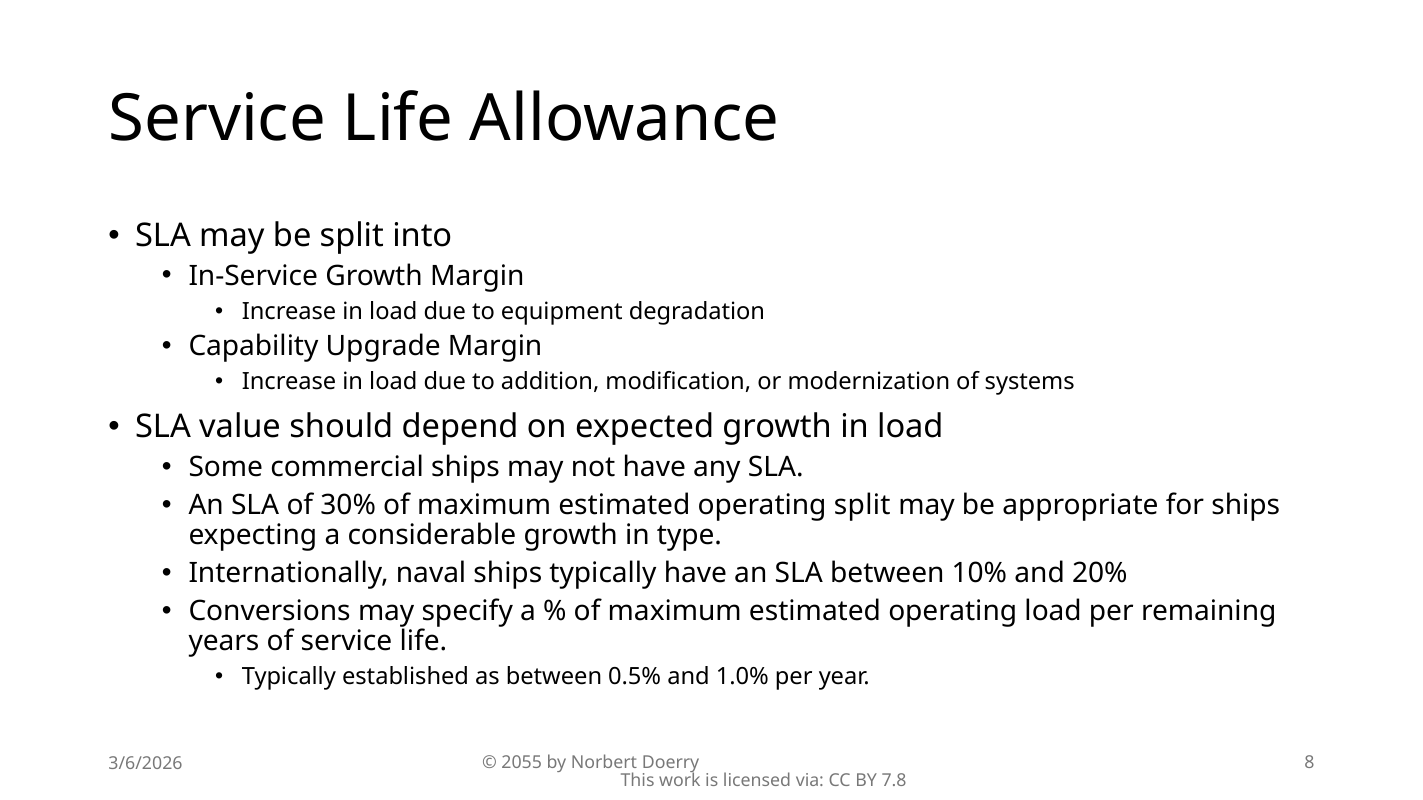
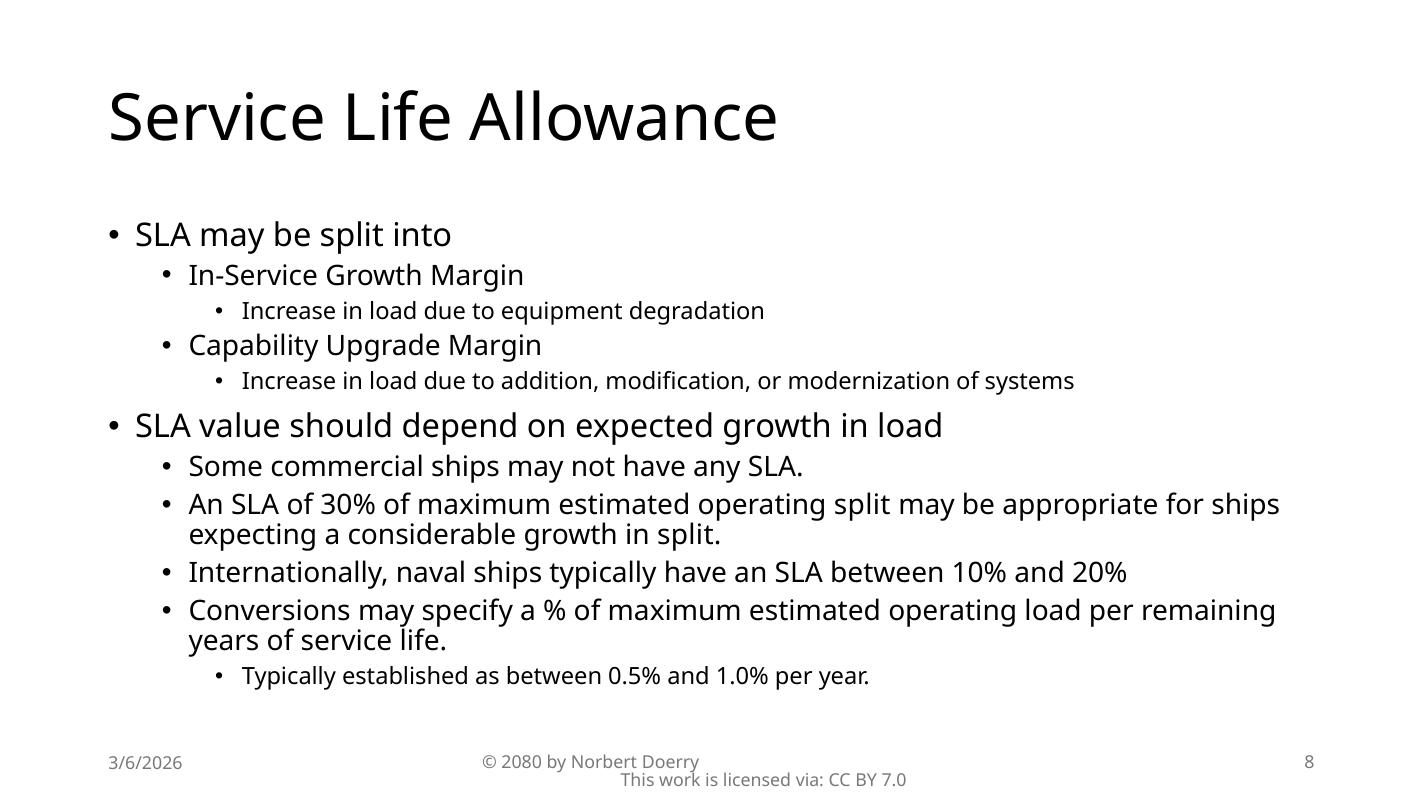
in type: type -> split
2055: 2055 -> 2080
7.8: 7.8 -> 7.0
